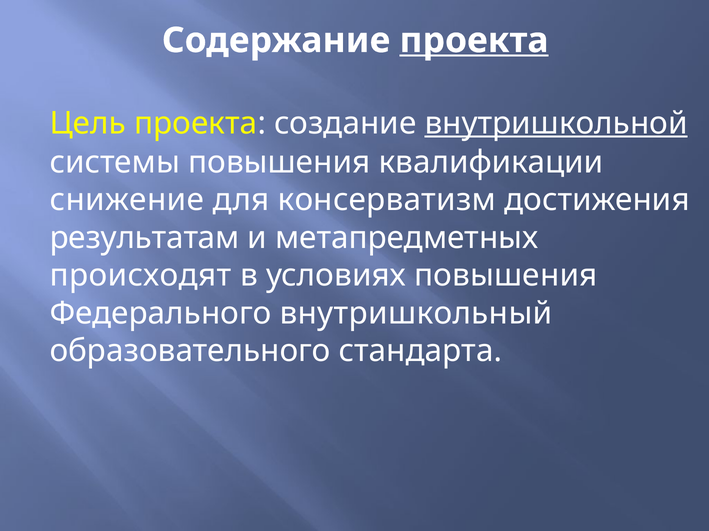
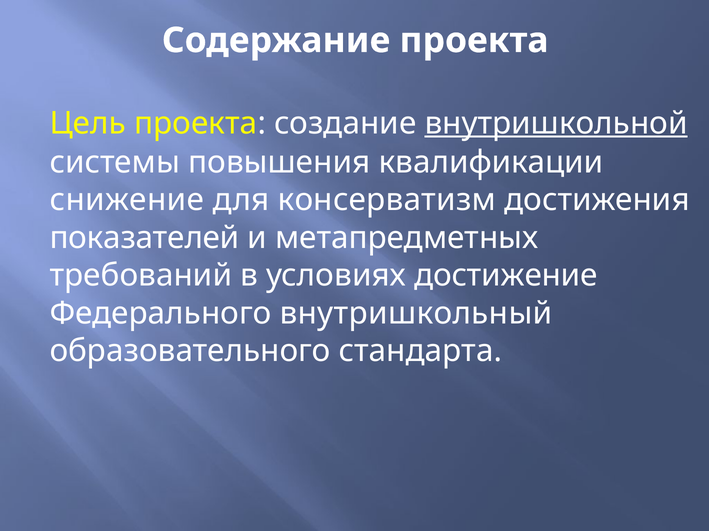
проекта at (474, 40) underline: present -> none
результатам: результатам -> показателей
происходят: происходят -> требований
условиях повышения: повышения -> достижение
